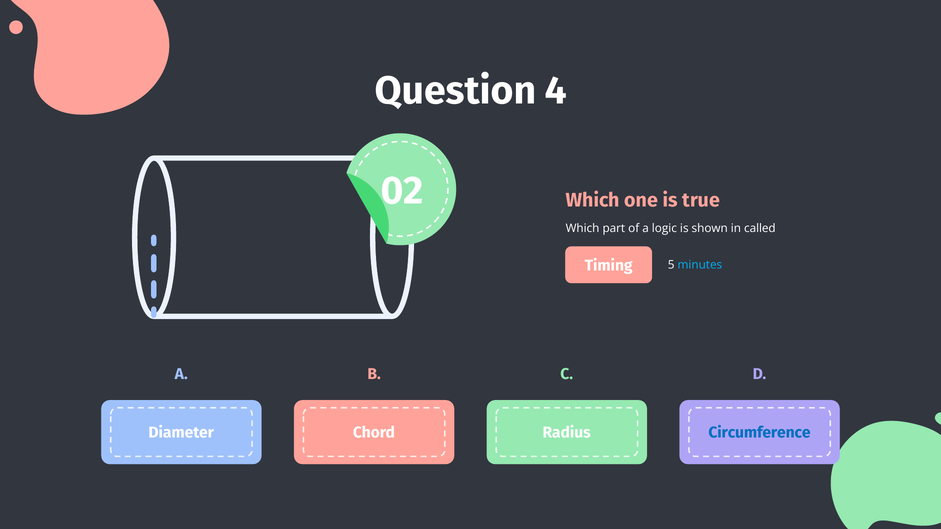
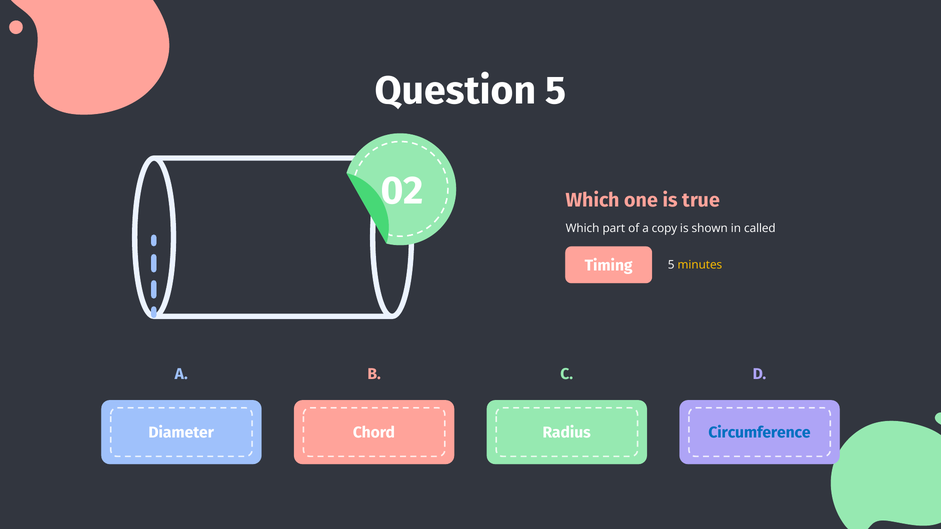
Question 4: 4 -> 5
logic: logic -> copy
minutes colour: light blue -> yellow
